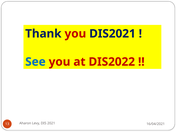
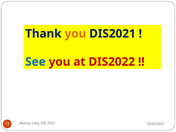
you at (75, 34) colour: red -> orange
